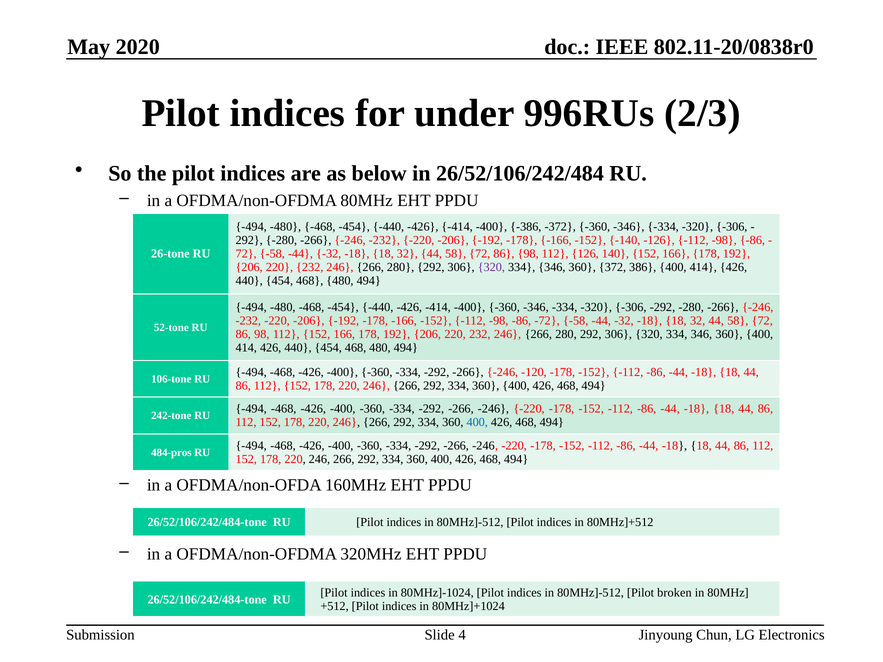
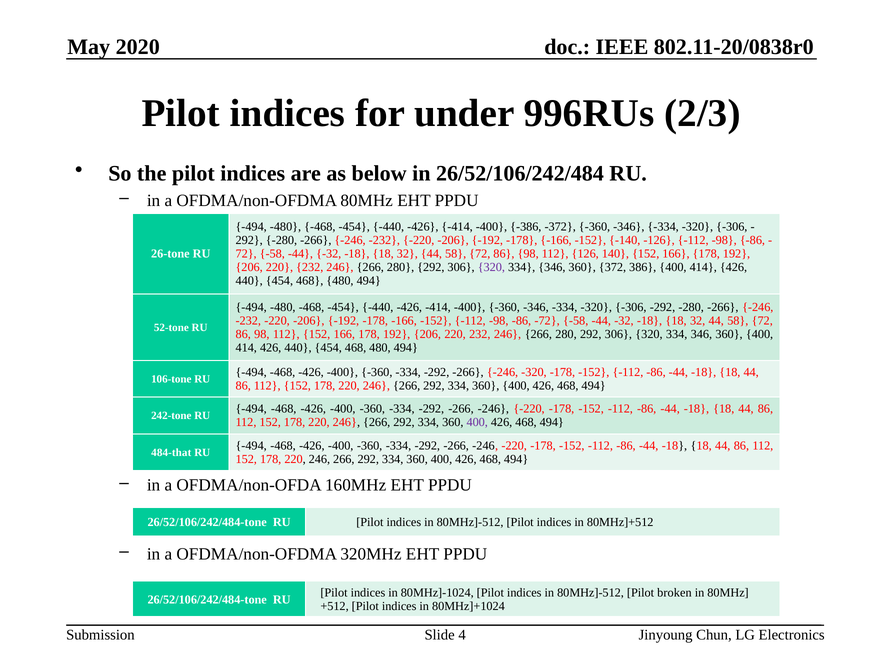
-246 -120: -120 -> -320
400 at (477, 423) colour: blue -> purple
484-pros: 484-pros -> 484-that
